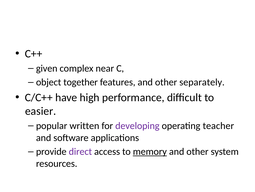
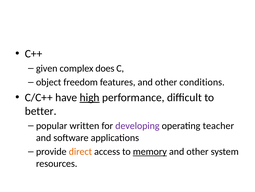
near: near -> does
together: together -> freedom
separately: separately -> conditions
high underline: none -> present
easier: easier -> better
direct colour: purple -> orange
